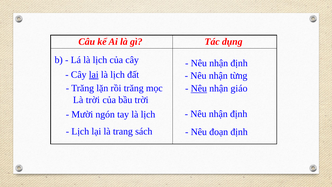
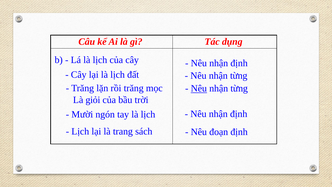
lại at (94, 75) underline: present -> none
giáo at (239, 88): giáo -> từng
Là trời: trời -> giỏi
